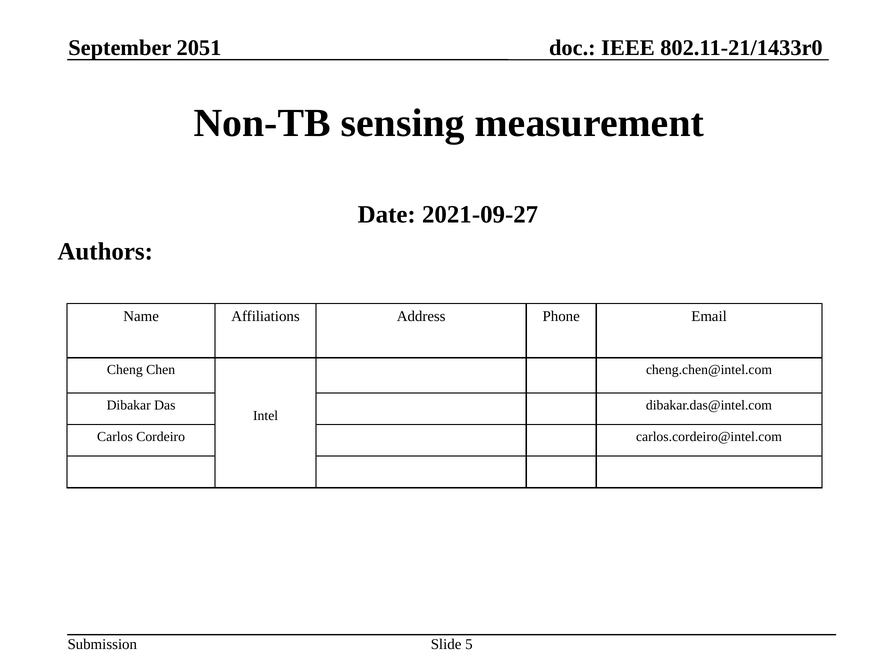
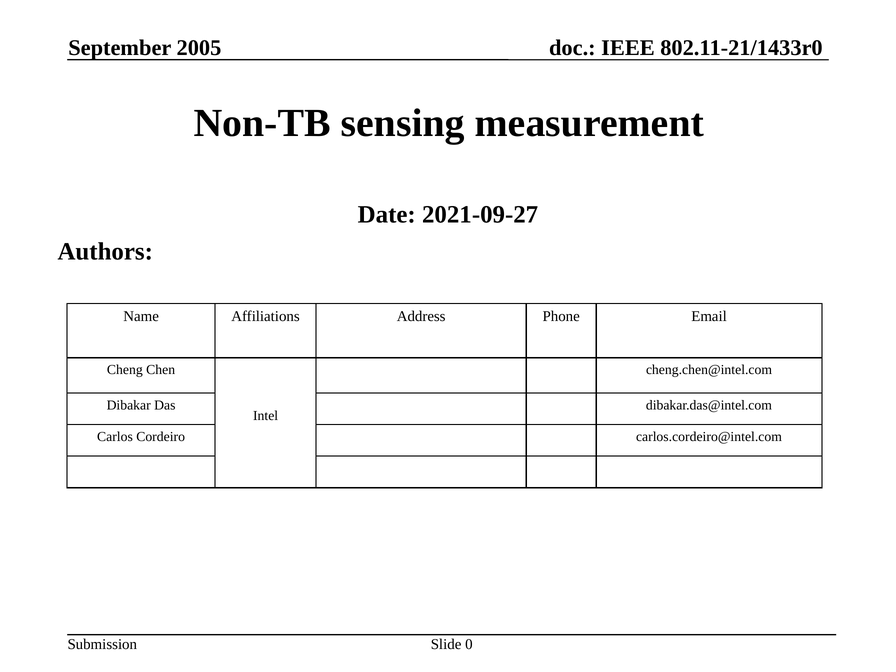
2051: 2051 -> 2005
5: 5 -> 0
